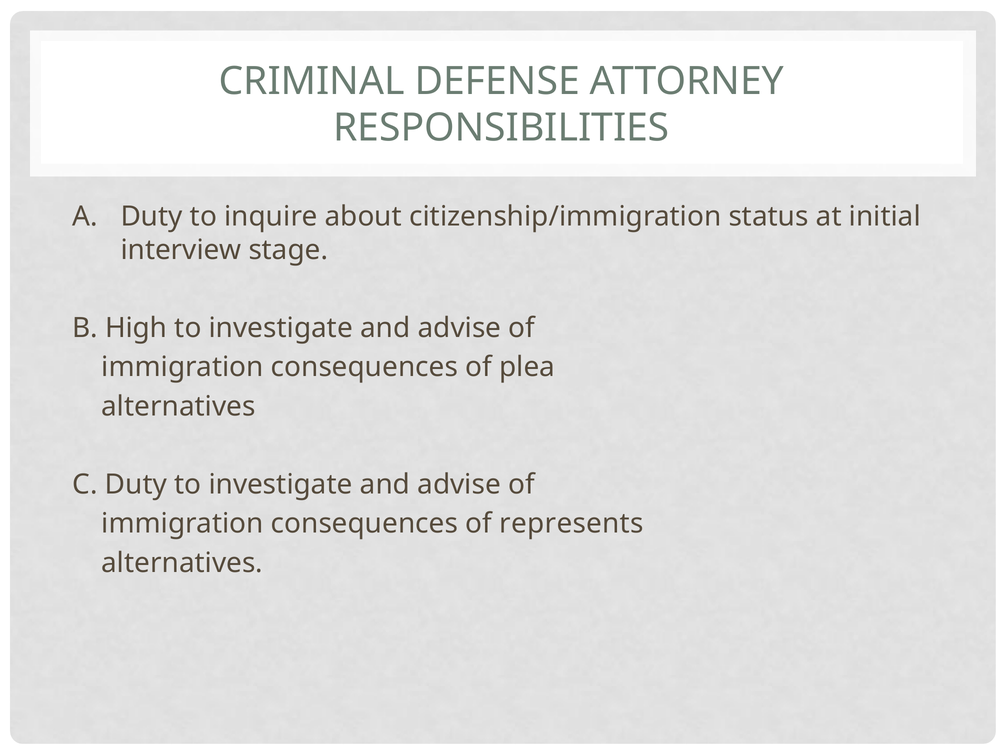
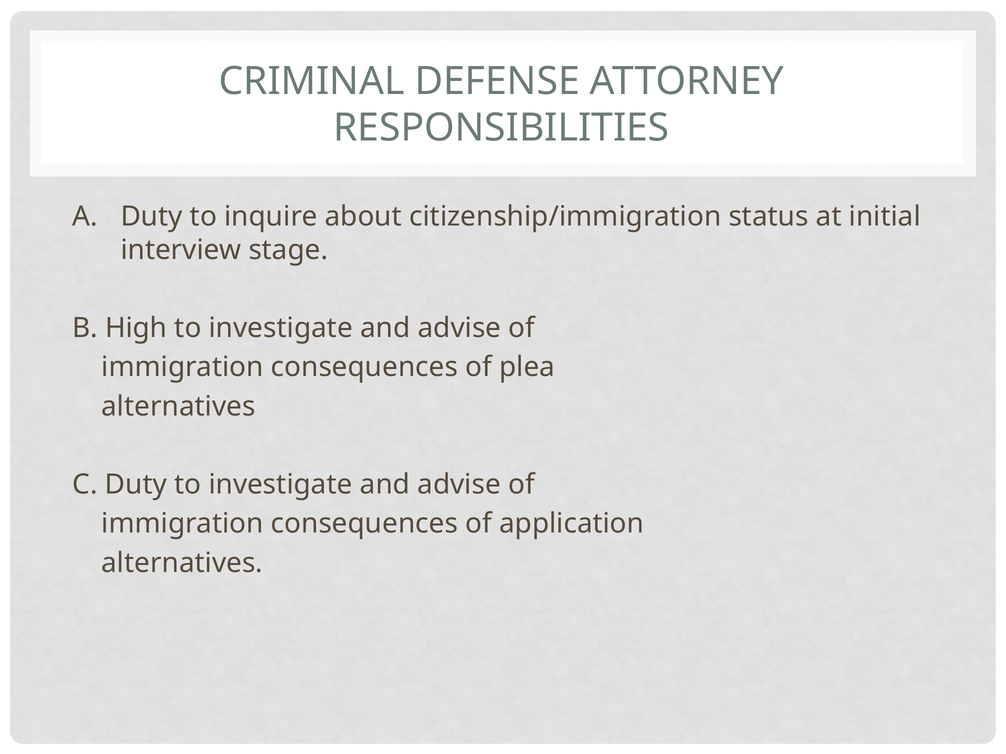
represents: represents -> application
